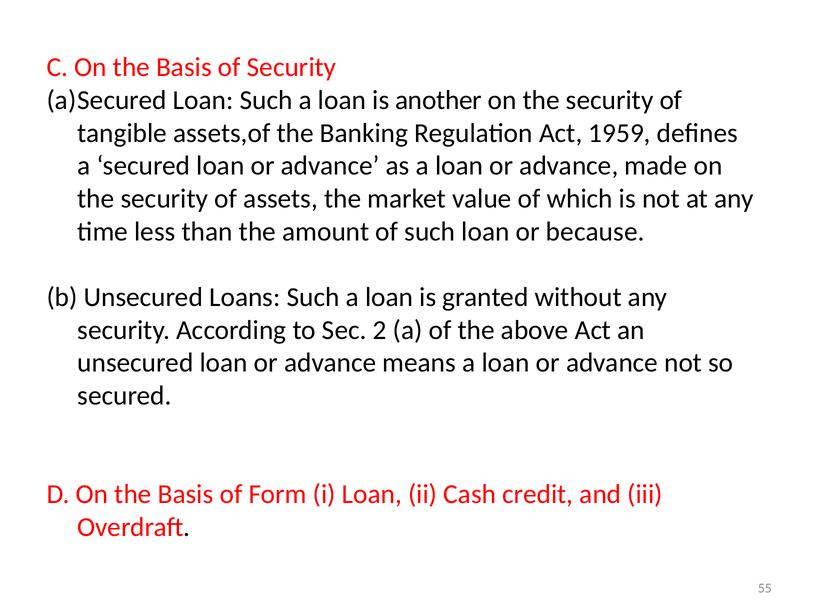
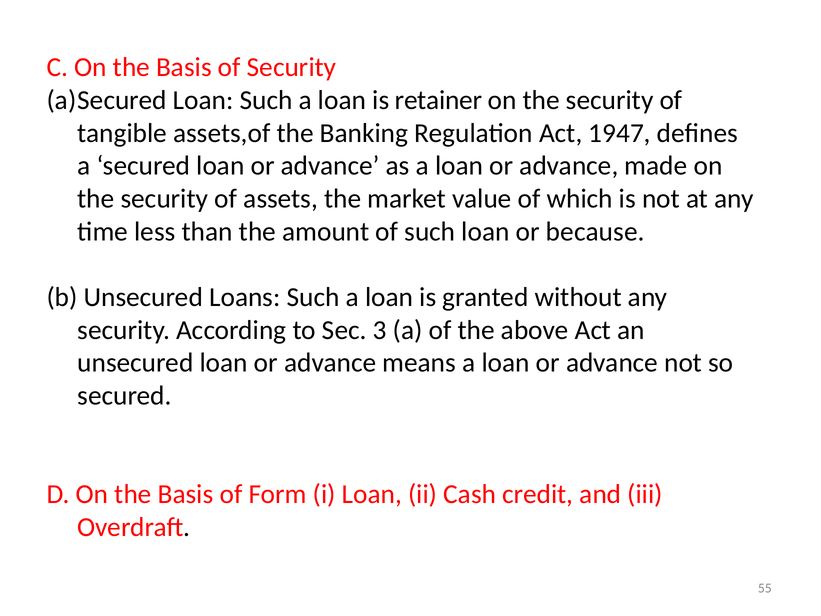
another: another -> retainer
1959: 1959 -> 1947
2: 2 -> 3
